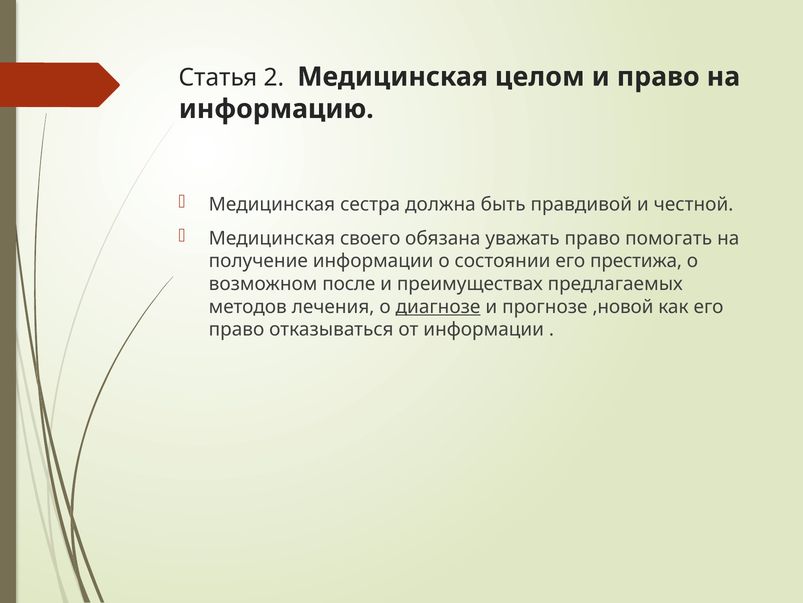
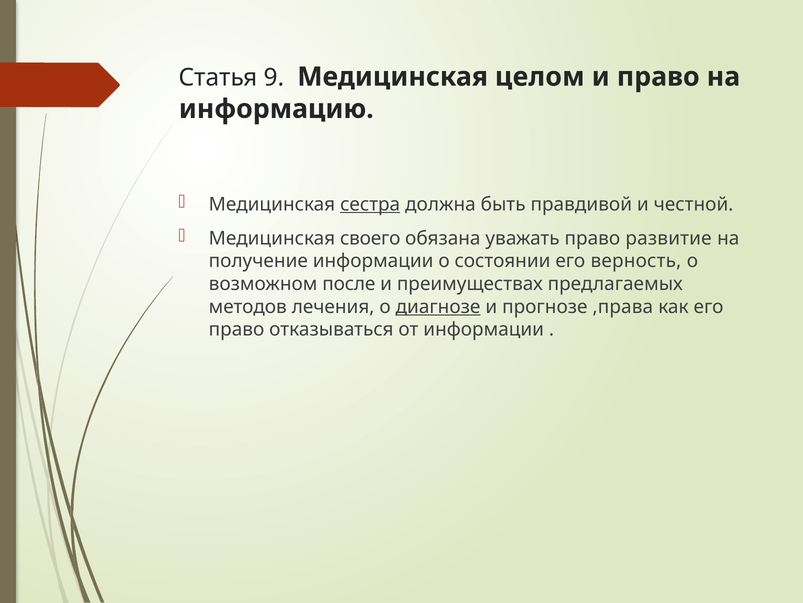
2: 2 -> 9
сестра underline: none -> present
помогать: помогать -> развитие
престижа: престижа -> верность
,новой: ,новой -> ,права
